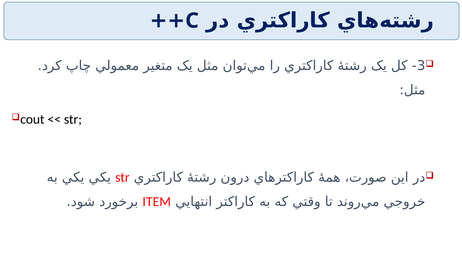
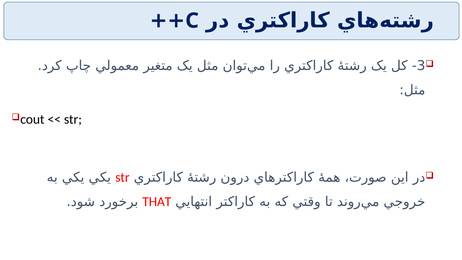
ITEM: ITEM -> THAT
